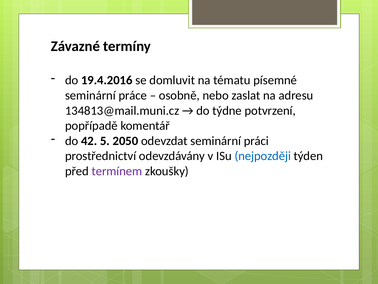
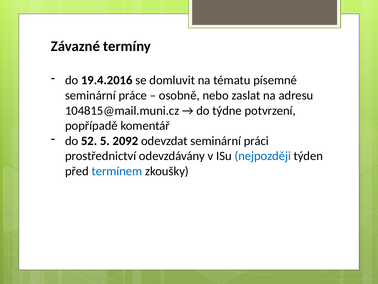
134813@mail.muni.cz: 134813@mail.muni.cz -> 104815@mail.muni.cz
42: 42 -> 52
2050: 2050 -> 2092
termínem colour: purple -> blue
